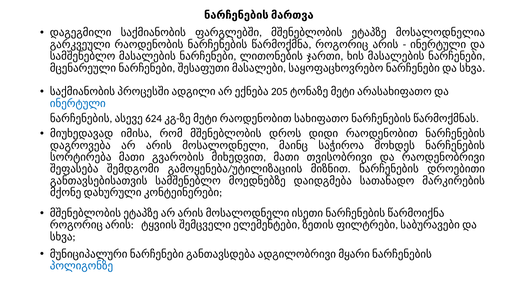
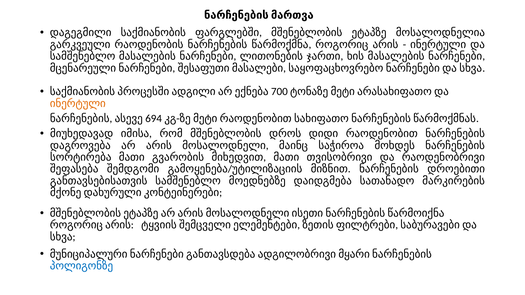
205: 205 -> 700
ინერტული at (78, 104) colour: blue -> orange
624: 624 -> 694
